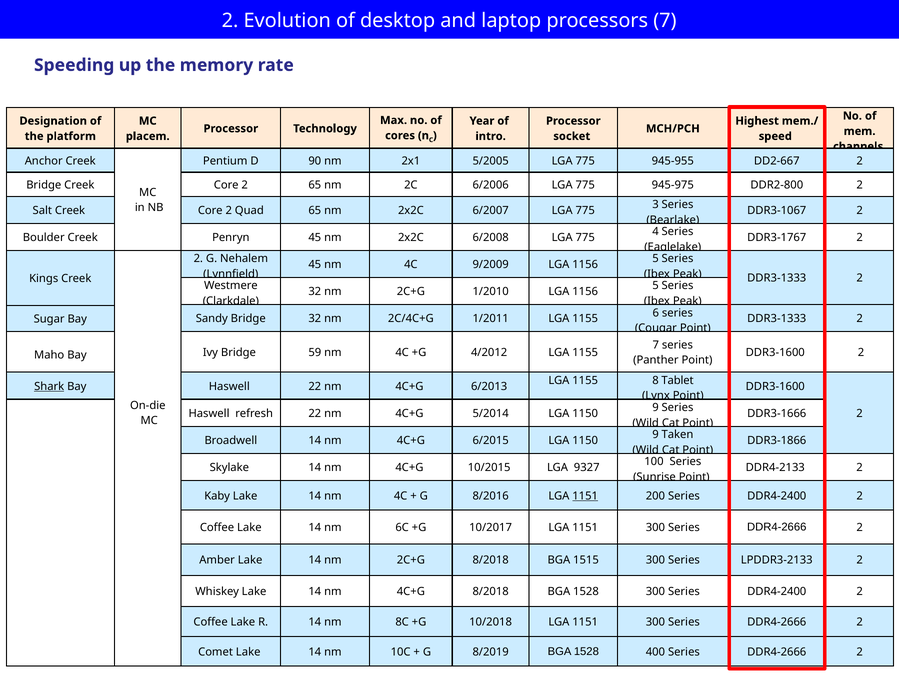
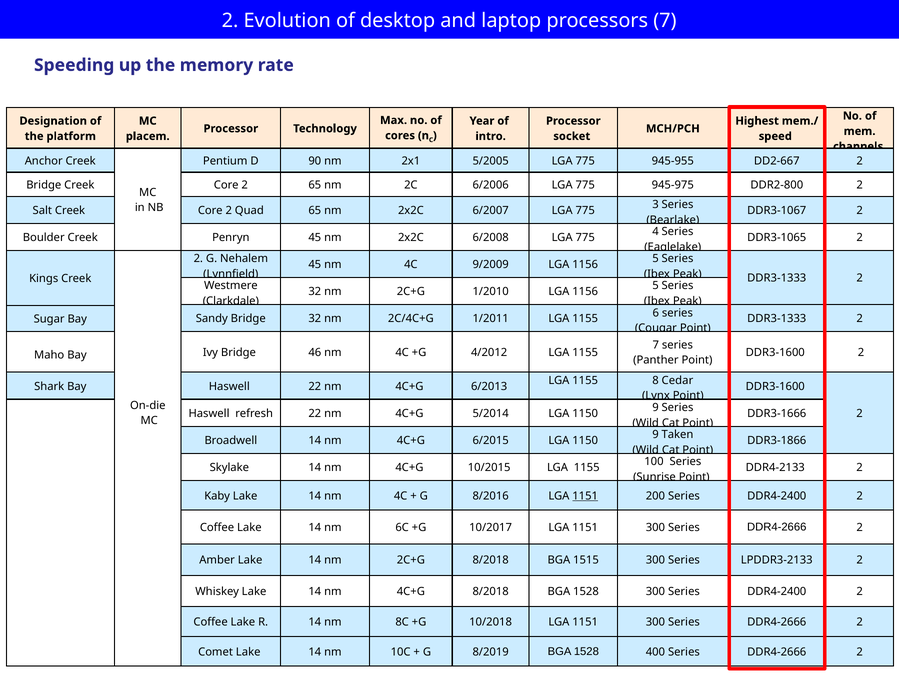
DDR3-1767: DDR3-1767 -> DDR3-1065
59: 59 -> 46
Tablet: Tablet -> Cedar
Shark underline: present -> none
10/2015 LGA 9327: 9327 -> 1155
